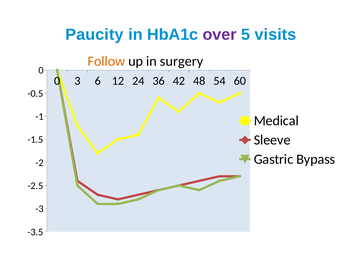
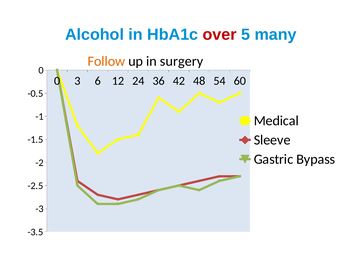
Paucity: Paucity -> Alcohol
over colour: purple -> red
visits: visits -> many
